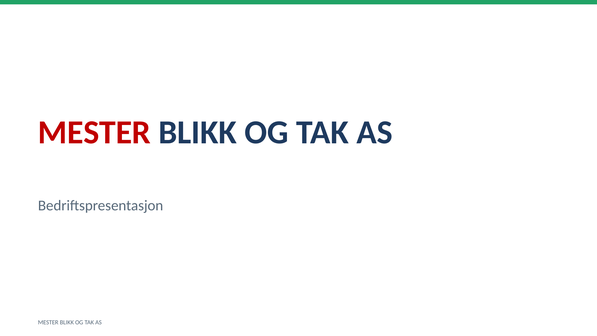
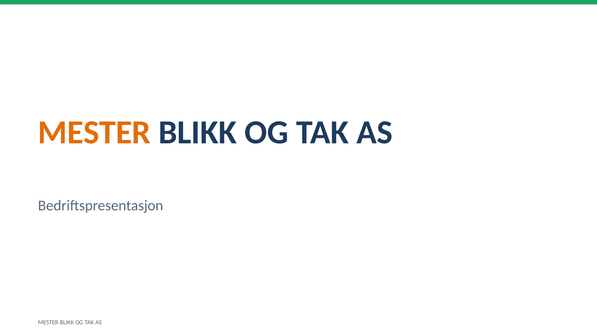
MESTER at (94, 132) colour: red -> orange
